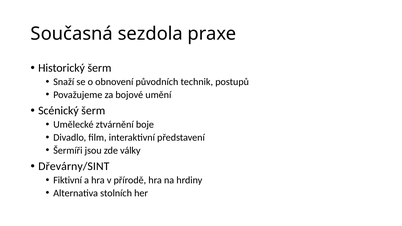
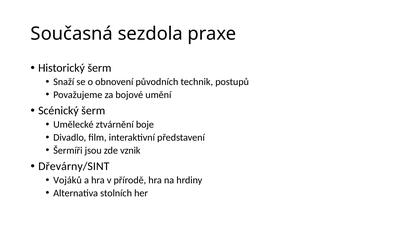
války: války -> vznik
Fiktivní: Fiktivní -> Vojáků
